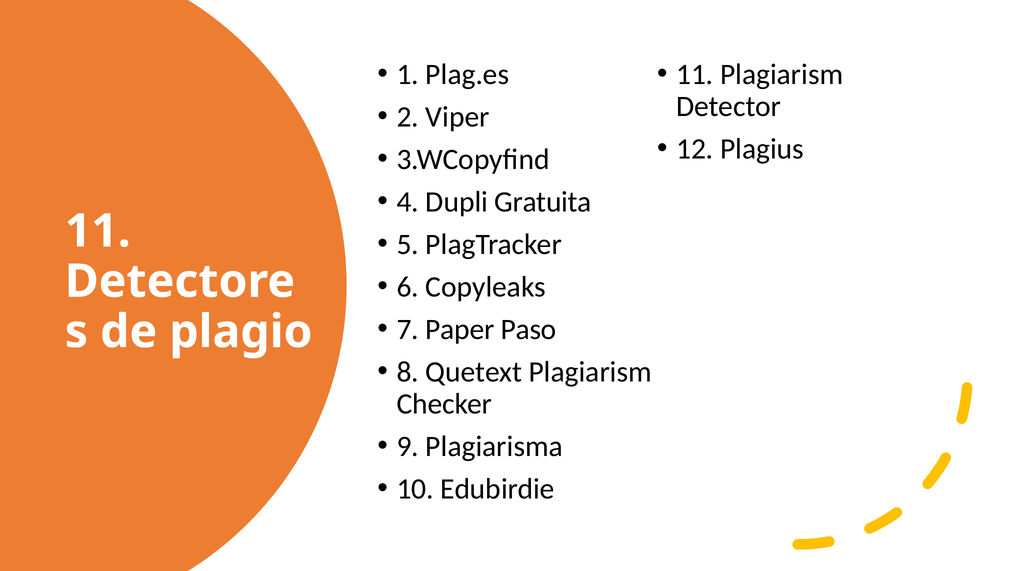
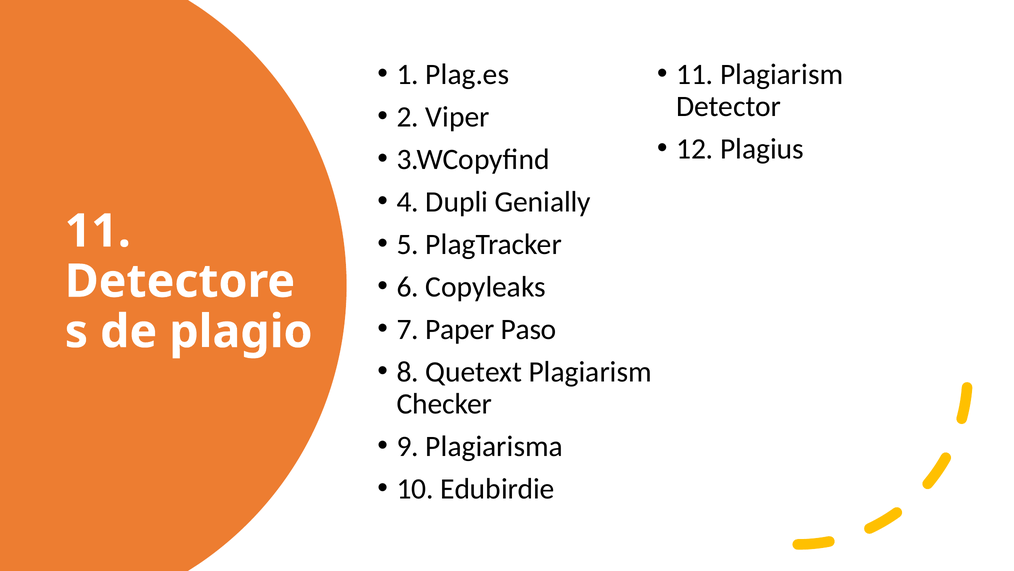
Gratuita: Gratuita -> Genially
